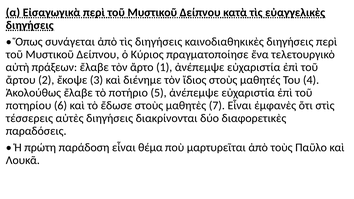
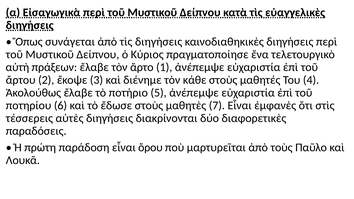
ἴδιος: ἴδιος -> κάθε
θέμα: θέμα -> ὅρου
